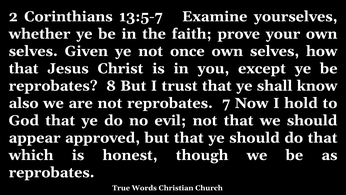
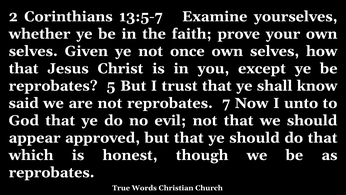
8: 8 -> 5
also: also -> said
hold: hold -> unto
